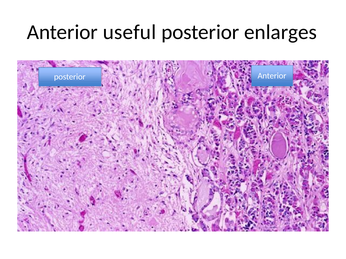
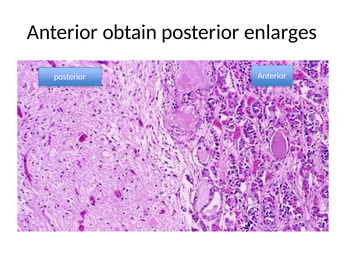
useful: useful -> obtain
